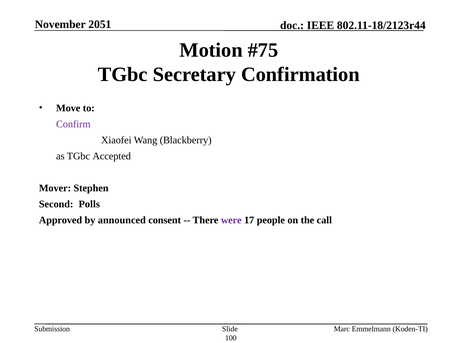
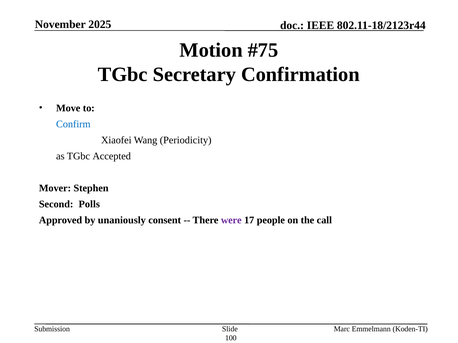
2051: 2051 -> 2025
Confirm colour: purple -> blue
Blackberry: Blackberry -> Periodicity
announced: announced -> unaniously
